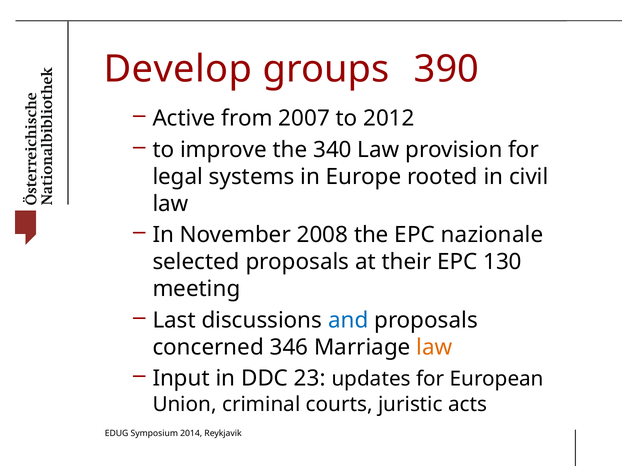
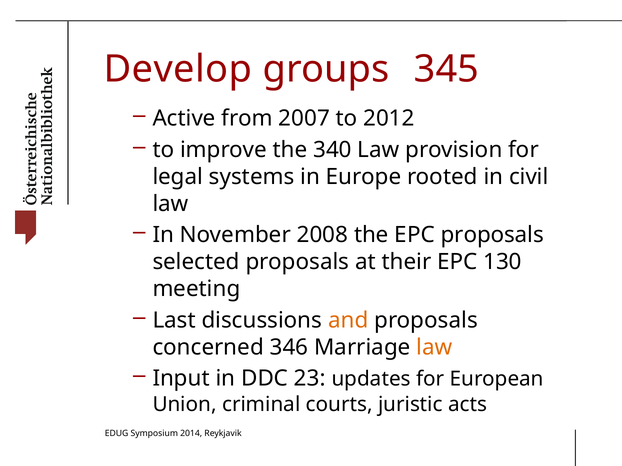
390: 390 -> 345
EPC nazionale: nazionale -> proposals
and colour: blue -> orange
